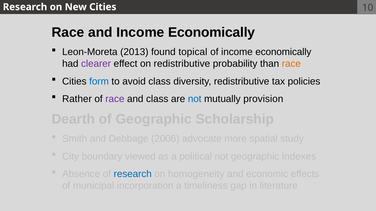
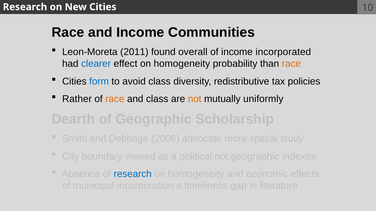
and Income Economically: Economically -> Communities
2013: 2013 -> 2011
topical: topical -> overall
of income economically: economically -> incorporated
clearer colour: purple -> blue
effect on redistributive: redistributive -> homogeneity
race at (115, 99) colour: purple -> orange
not at (195, 99) colour: blue -> orange
provision: provision -> uniformly
